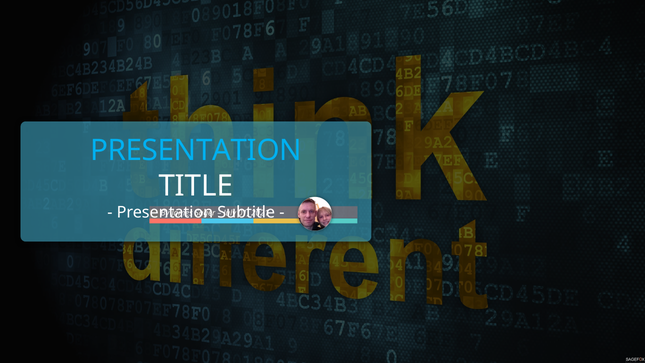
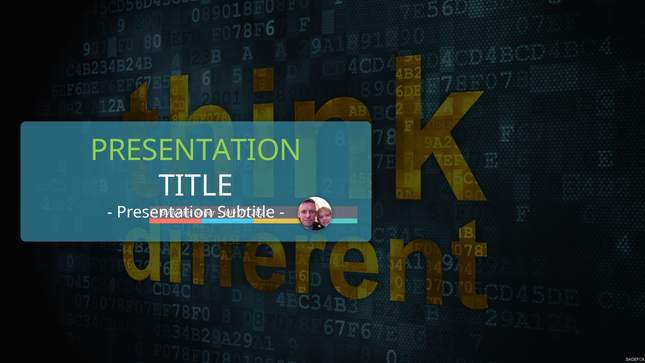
PRESENTATION at (196, 150) colour: light blue -> light green
